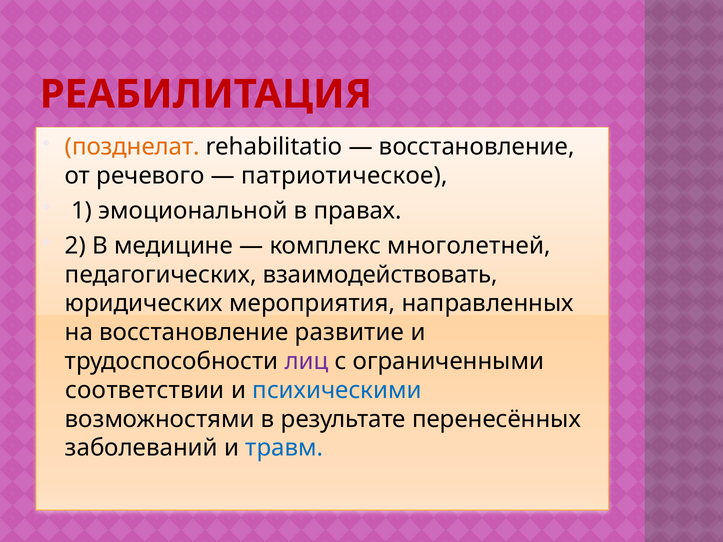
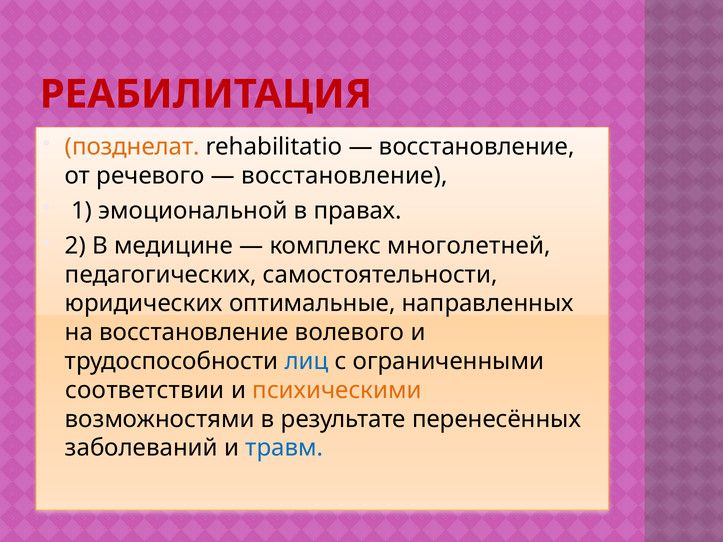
патриотическое at (345, 176): патриотическое -> восстановление
взаимодействовать: взаимодействовать -> самостоятельности
мероприятия: мероприятия -> оптимальные
развитие: развитие -> волевого
лиц colour: purple -> blue
психическими colour: blue -> orange
